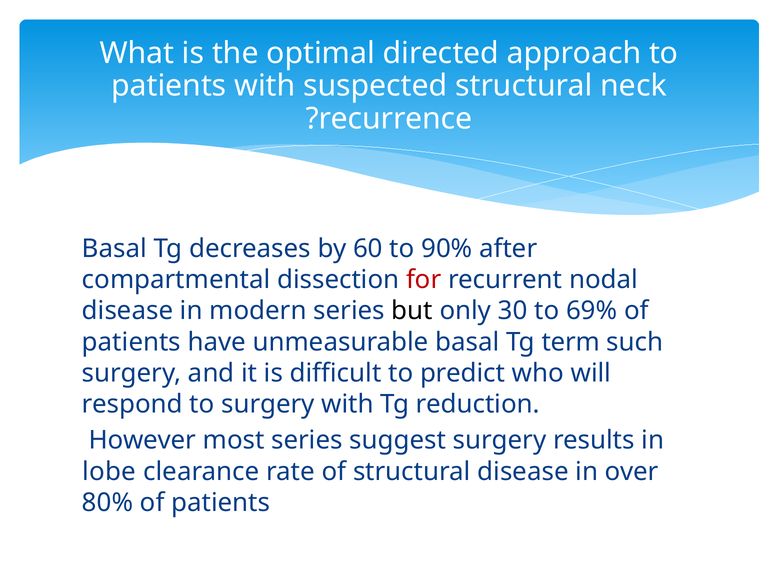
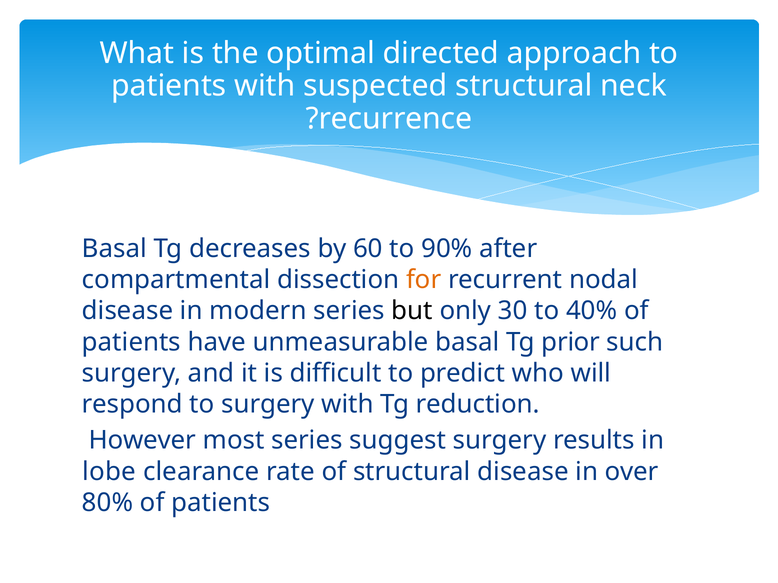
for colour: red -> orange
69%: 69% -> 40%
term: term -> prior
